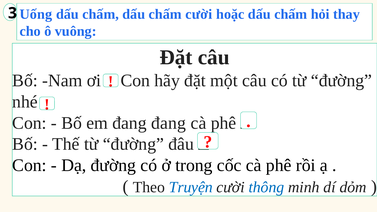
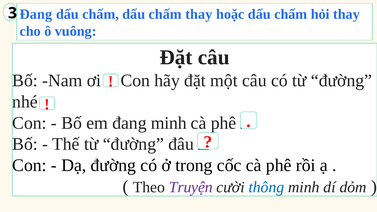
3 Uống: Uống -> Đang
chấm cười: cười -> thay
đang đang: đang -> minh
Truyện colour: blue -> purple
